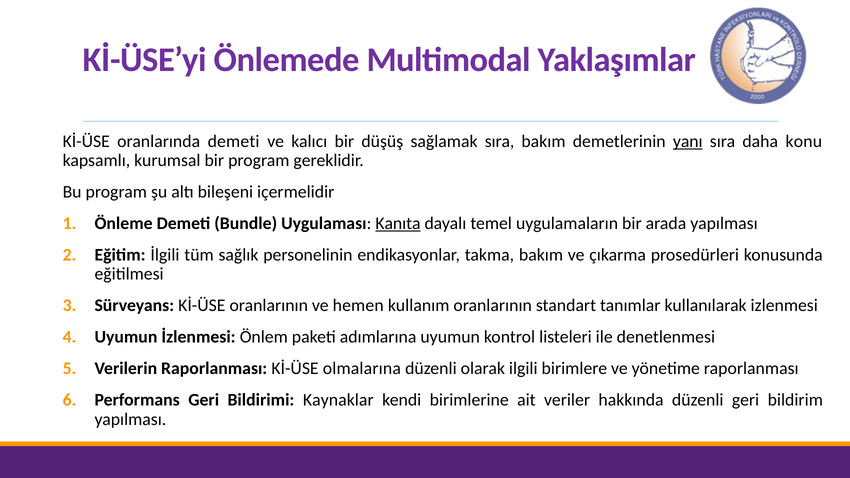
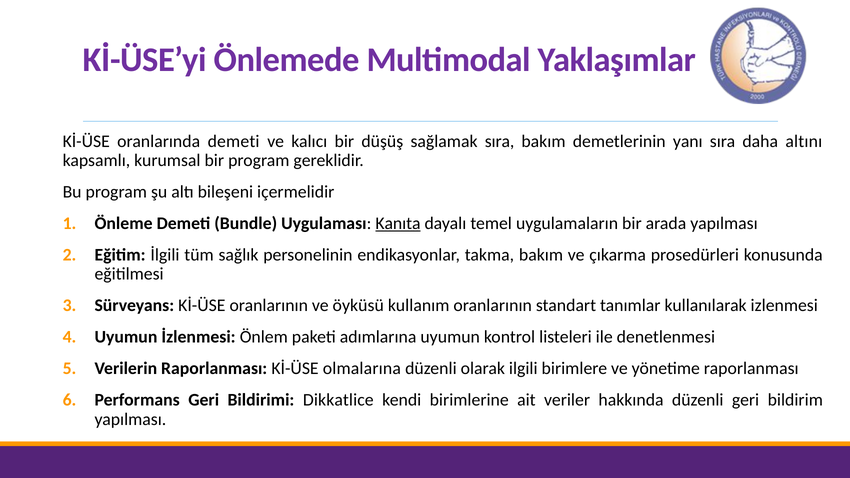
yanı underline: present -> none
konu: konu -> altını
hemen: hemen -> öyküsü
Kaynaklar: Kaynaklar -> Dikkatlice
